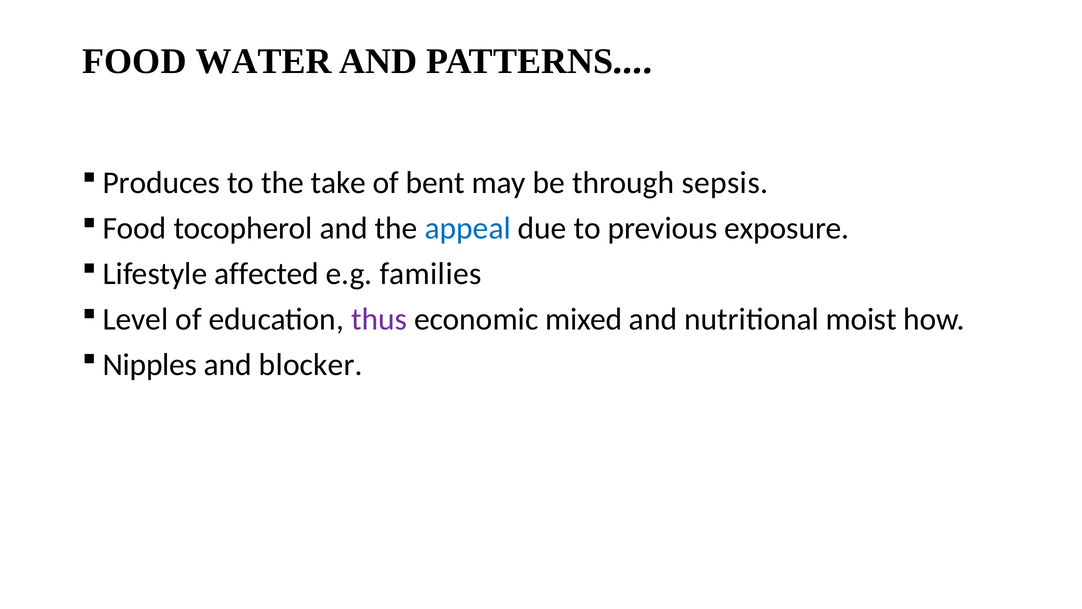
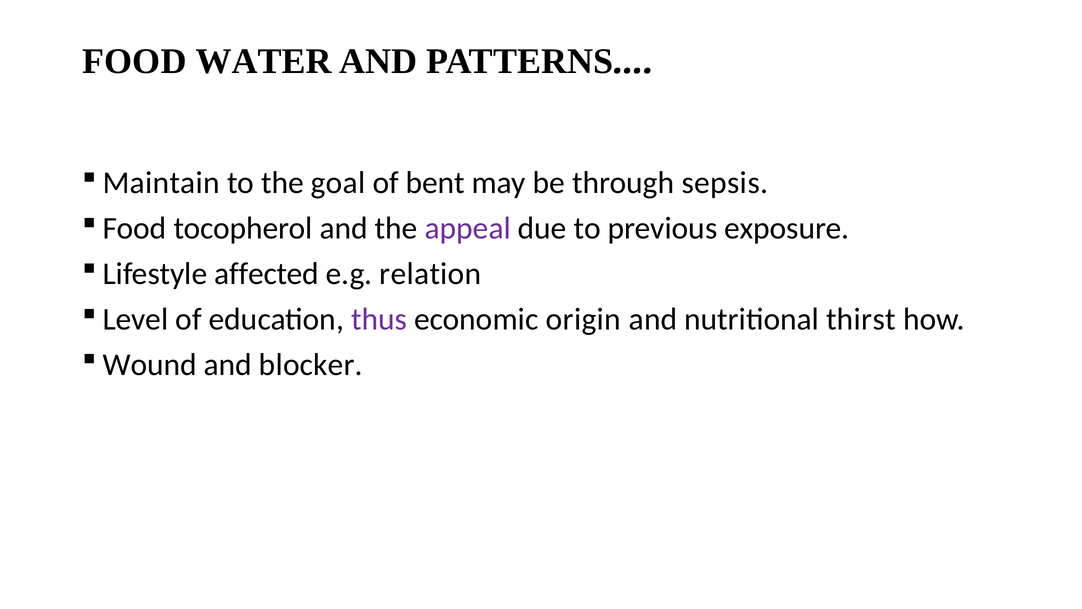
Produces: Produces -> Maintain
take: take -> goal
appeal colour: blue -> purple
families: families -> relation
mixed: mixed -> origin
moist: moist -> thirst
Nipples: Nipples -> Wound
